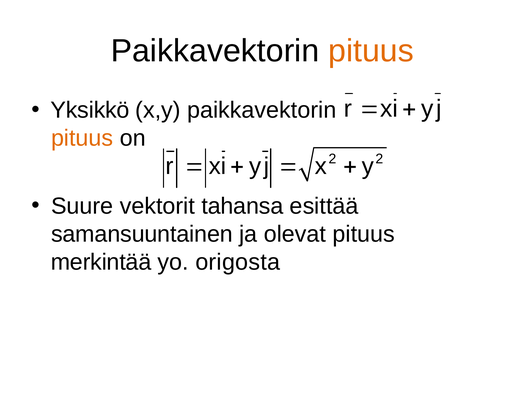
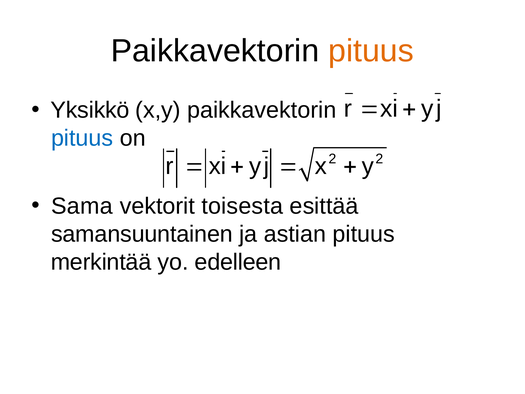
pituus at (82, 138) colour: orange -> blue
Suure: Suure -> Sama
tahansa: tahansa -> toisesta
olevat: olevat -> astian
origosta: origosta -> edelleen
